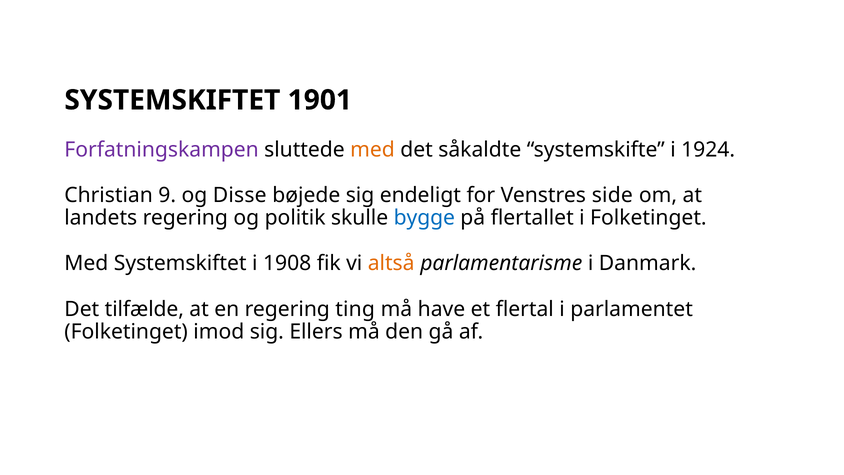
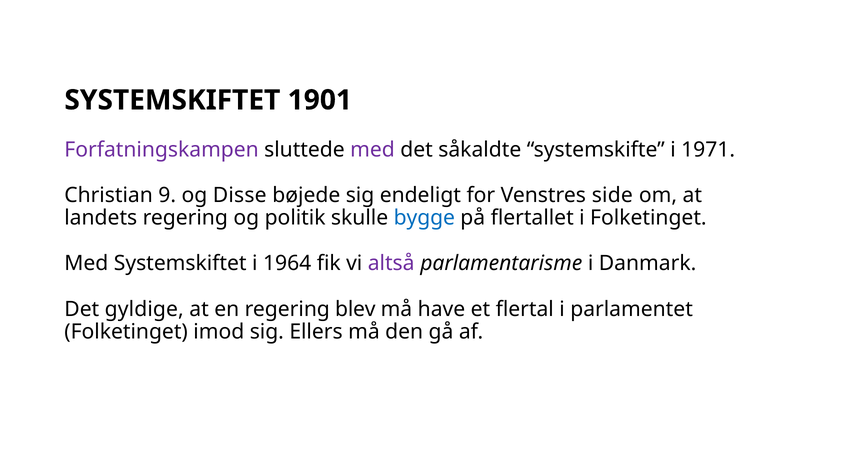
med at (373, 149) colour: orange -> purple
1924: 1924 -> 1971
1908: 1908 -> 1964
altså colour: orange -> purple
tilfælde: tilfælde -> gyldige
ting: ting -> blev
